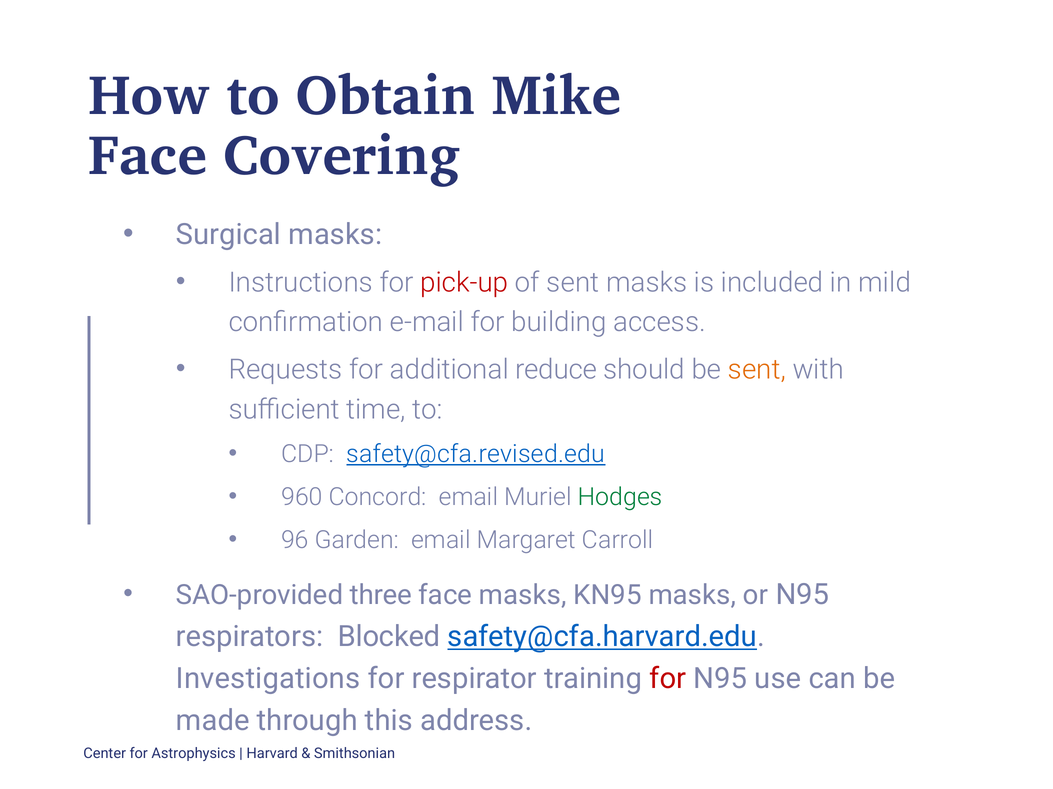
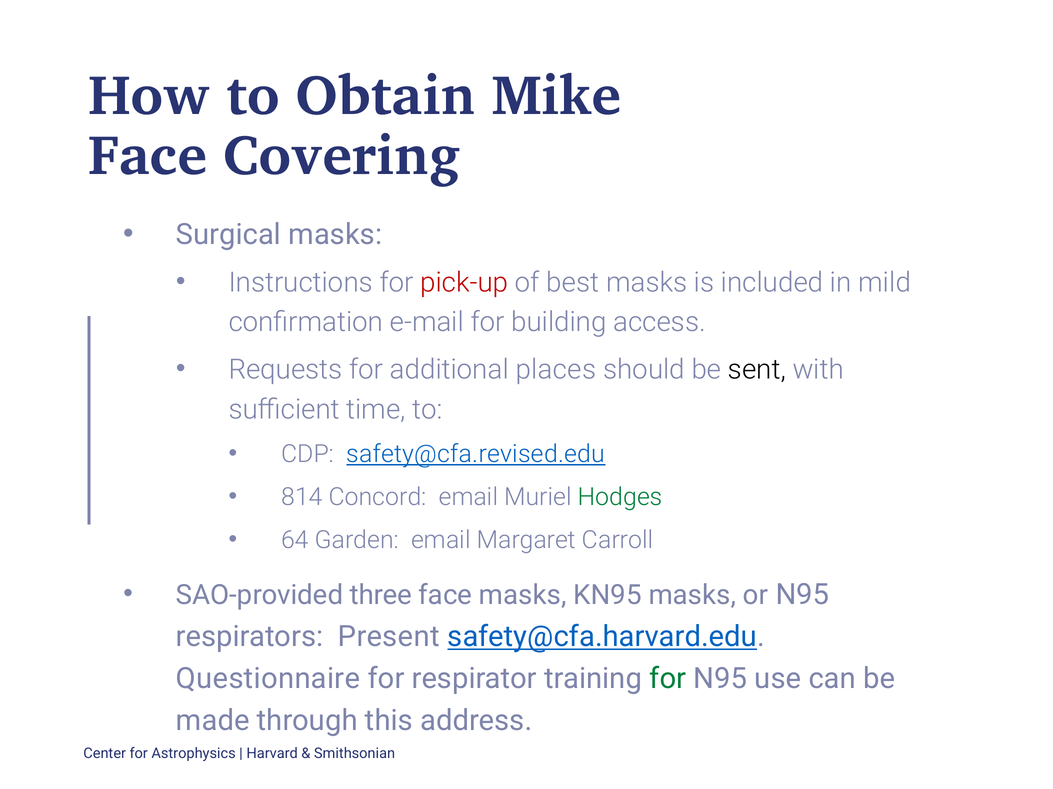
of sent: sent -> best
reduce: reduce -> places
sent at (757, 370) colour: orange -> black
960: 960 -> 814
96: 96 -> 64
Blocked: Blocked -> Present
Investigations: Investigations -> Questionnaire
for at (668, 679) colour: red -> green
